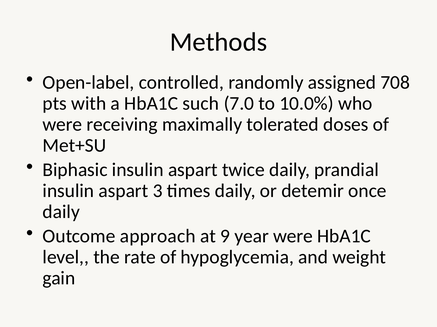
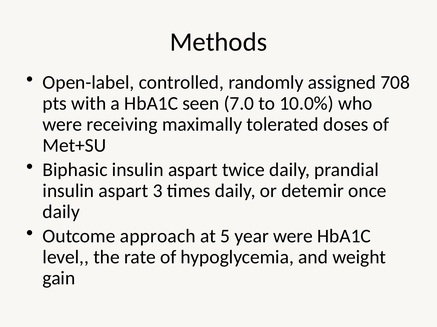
such: such -> seen
9: 9 -> 5
